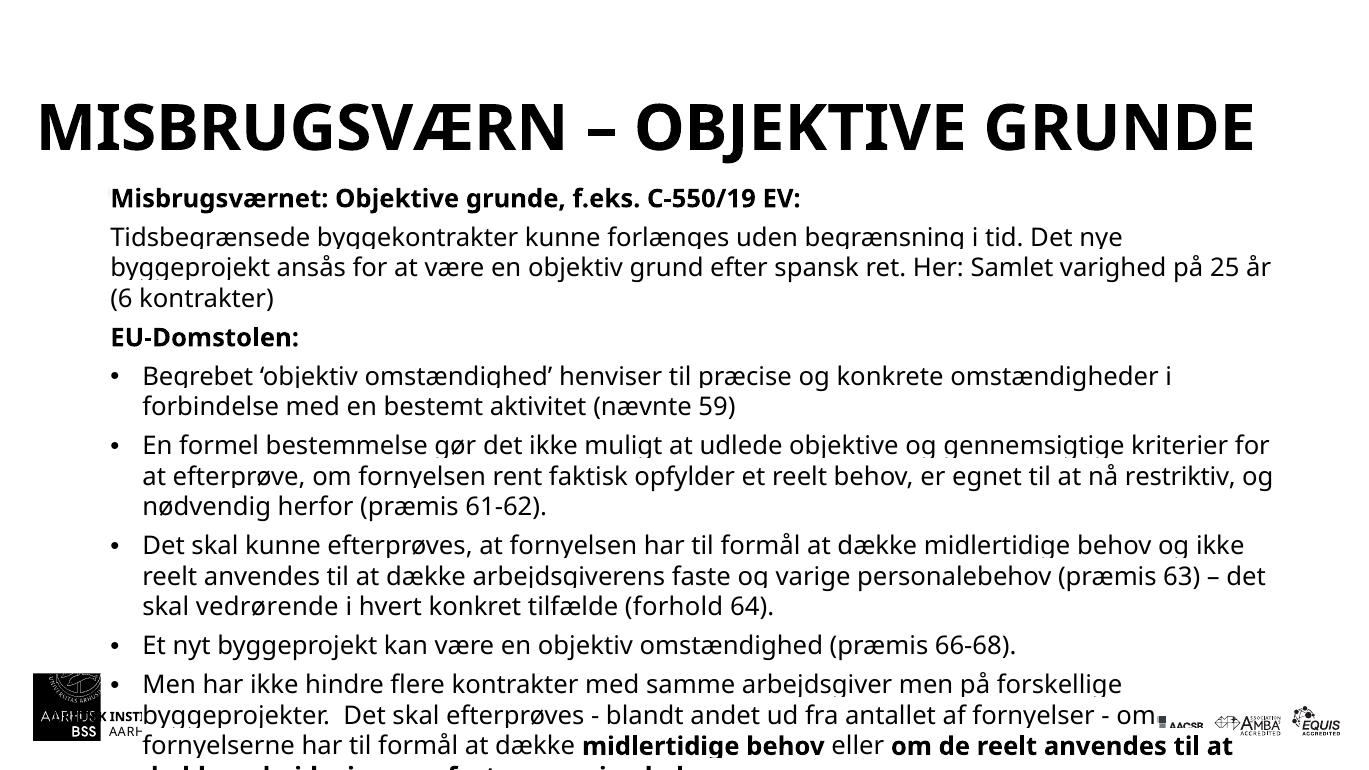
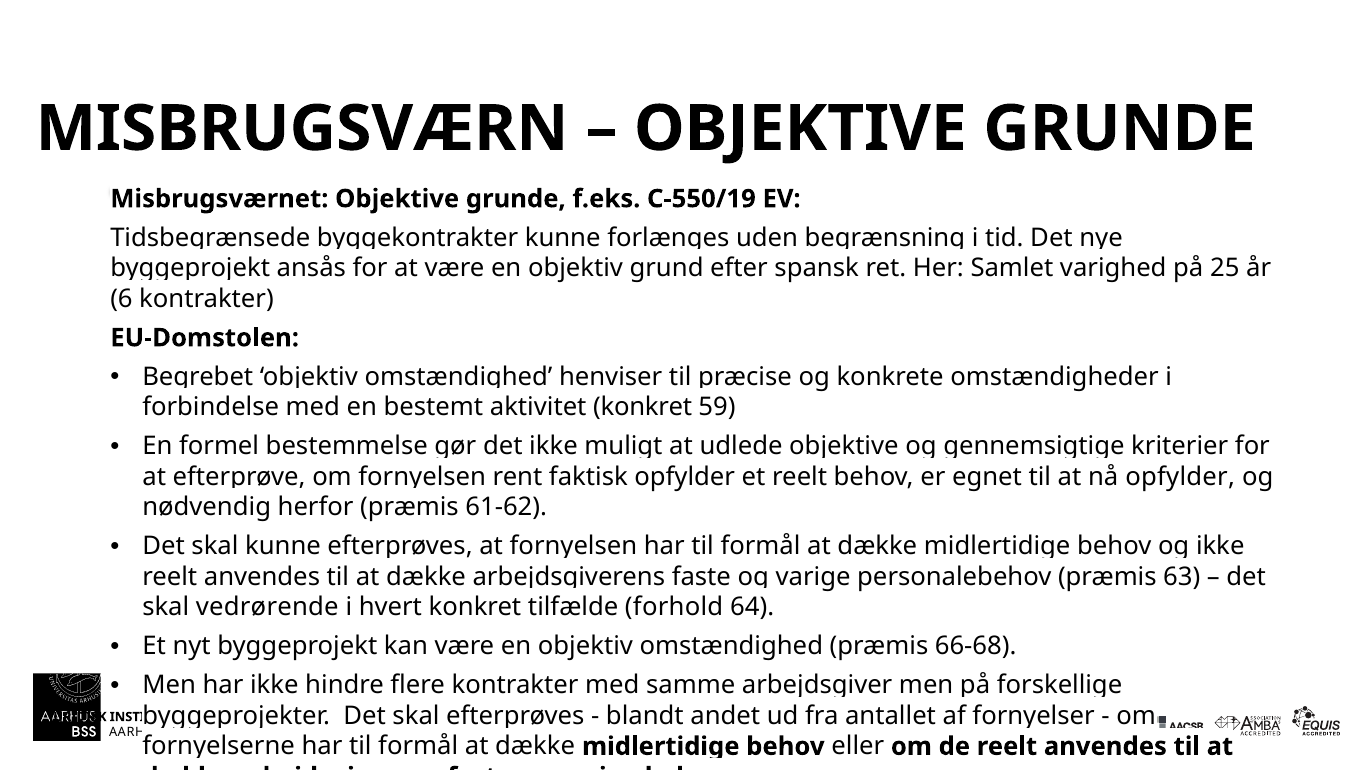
aktivitet nævnte: nævnte -> konkret
nå restriktiv: restriktiv -> opfylder
